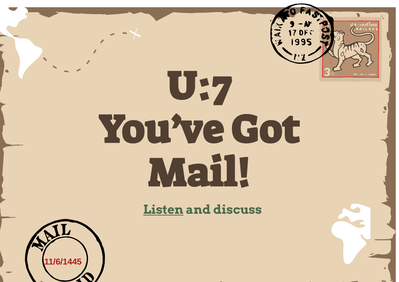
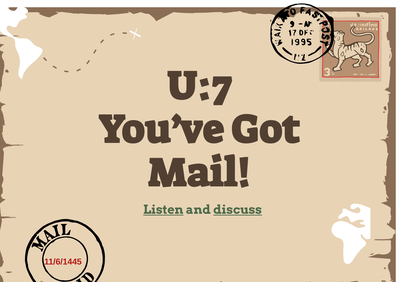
discuss underline: none -> present
